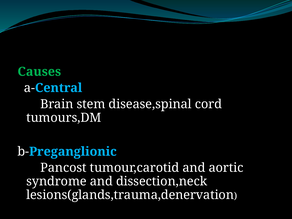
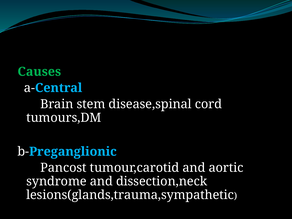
lesions(glands,trauma,denervation: lesions(glands,trauma,denervation -> lesions(glands,trauma,sympathetic
